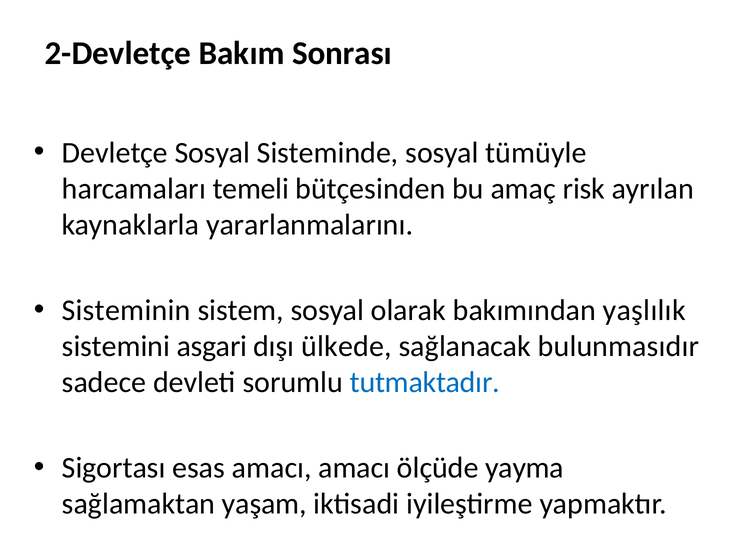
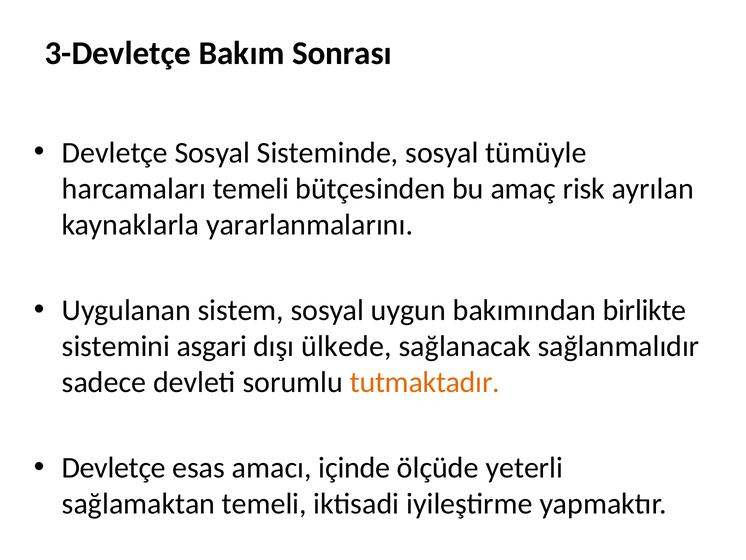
2-Devletçe: 2-Devletçe -> 3-Devletçe
Sisteminin: Sisteminin -> Uygulanan
olarak: olarak -> uygun
yaşlılık: yaşlılık -> birlikte
bulunmasıdır: bulunmasıdır -> sağlanmalıdır
tutmaktadır colour: blue -> orange
Sigortası at (114, 468): Sigortası -> Devletçe
amacı amacı: amacı -> içinde
yayma: yayma -> yeterli
sağlamaktan yaşam: yaşam -> temeli
